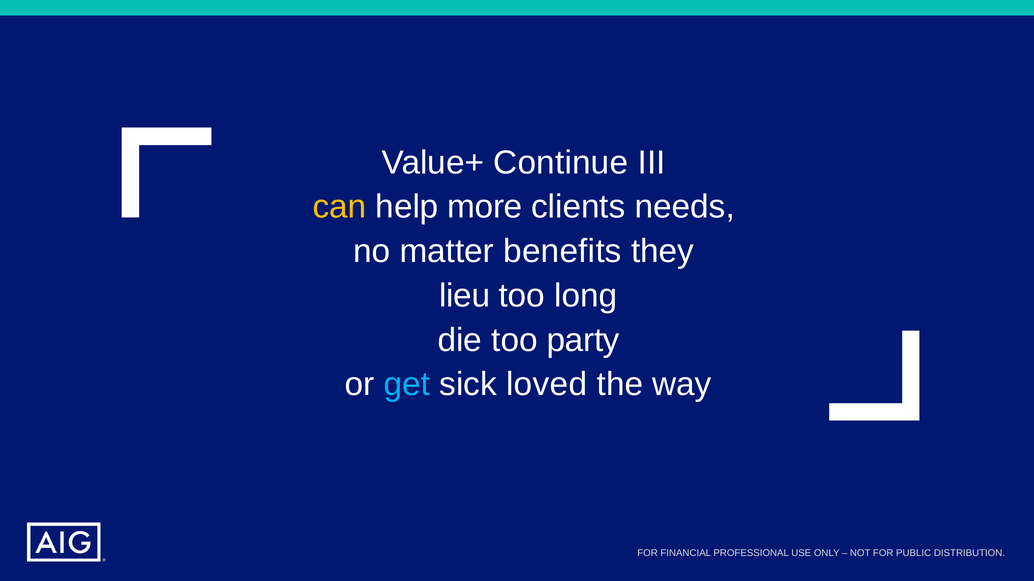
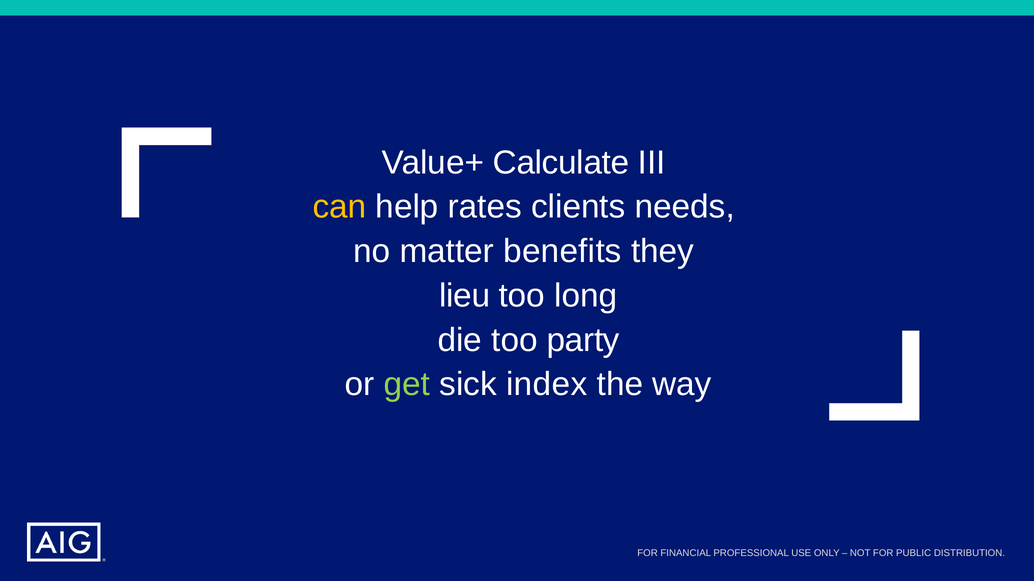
Continue: Continue -> Calculate
more: more -> rates
get colour: light blue -> light green
loved: loved -> index
